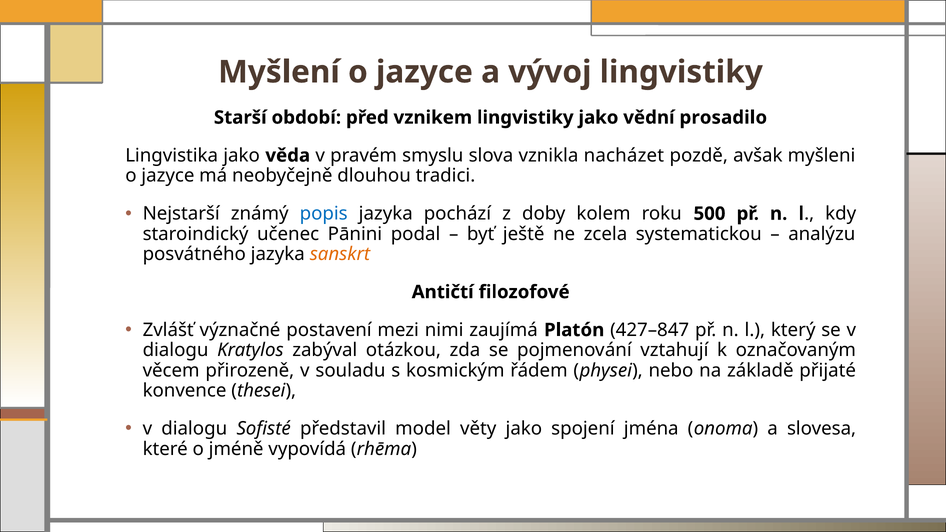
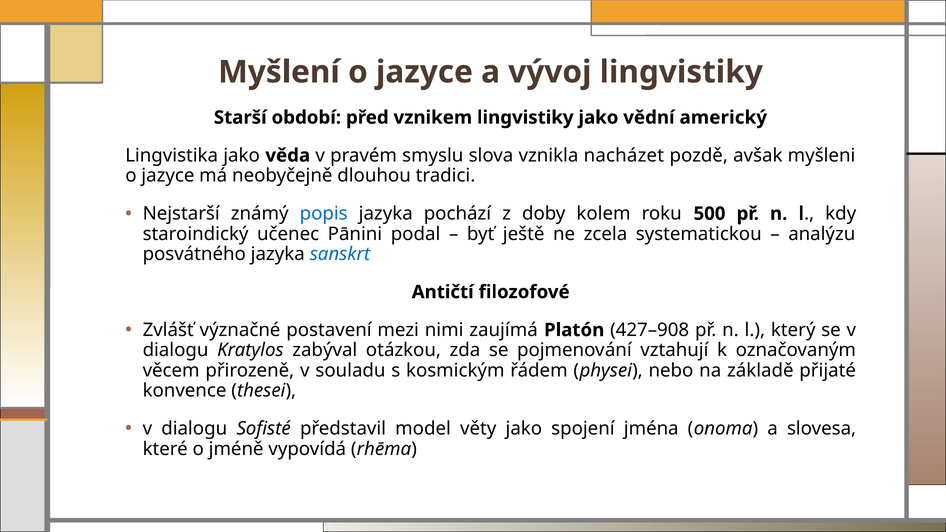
prosadilo: prosadilo -> americký
sanskrt colour: orange -> blue
427–847: 427–847 -> 427–908
